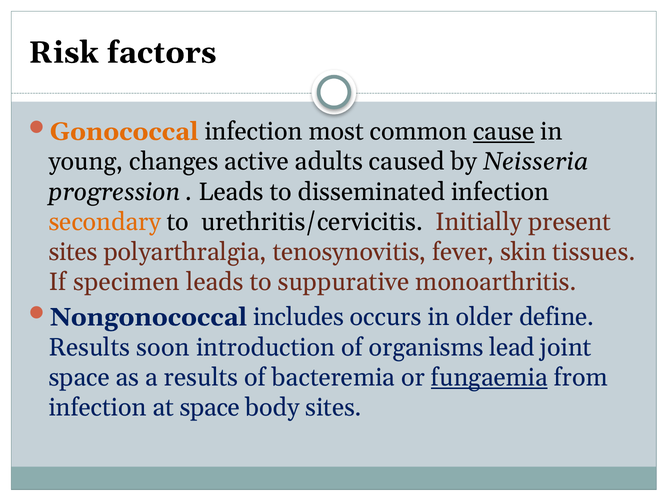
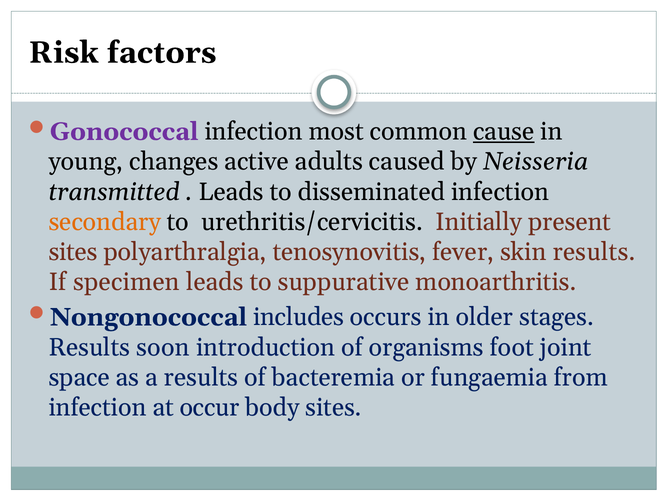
Gonococcal colour: orange -> purple
progression: progression -> transmitted
skin tissues: tissues -> results
define: define -> stages
lead: lead -> foot
fungaemia underline: present -> none
at space: space -> occur
